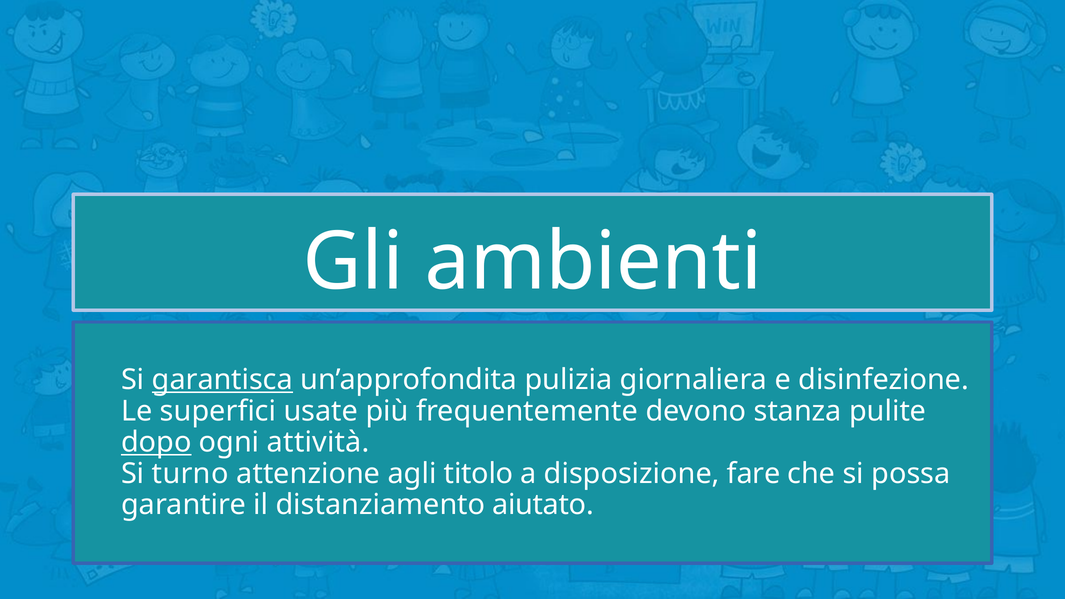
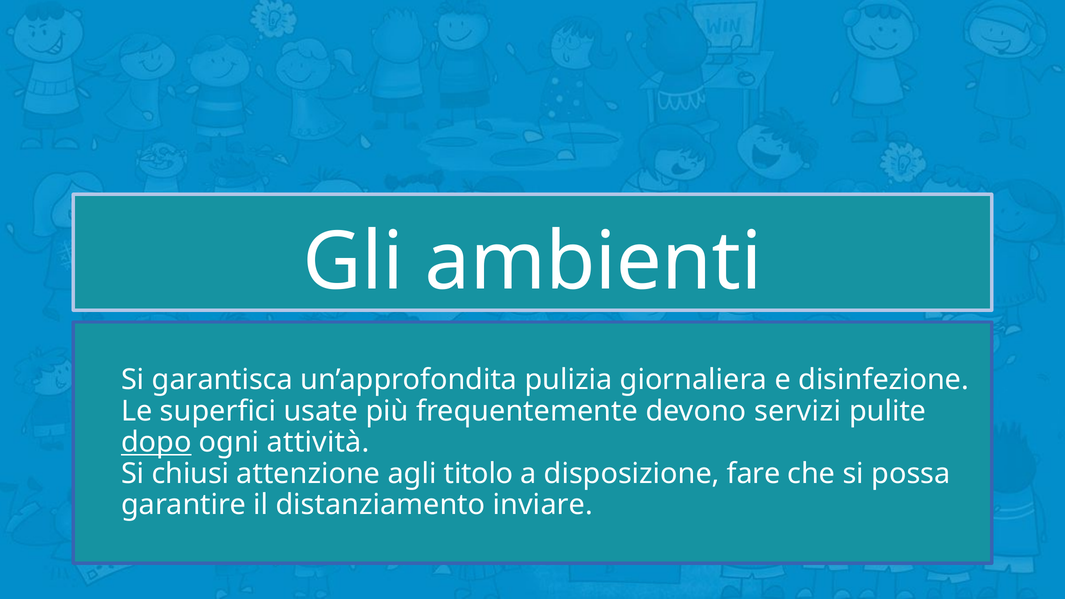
garantisca underline: present -> none
stanza: stanza -> servizi
turno: turno -> chiusi
aiutato: aiutato -> inviare
